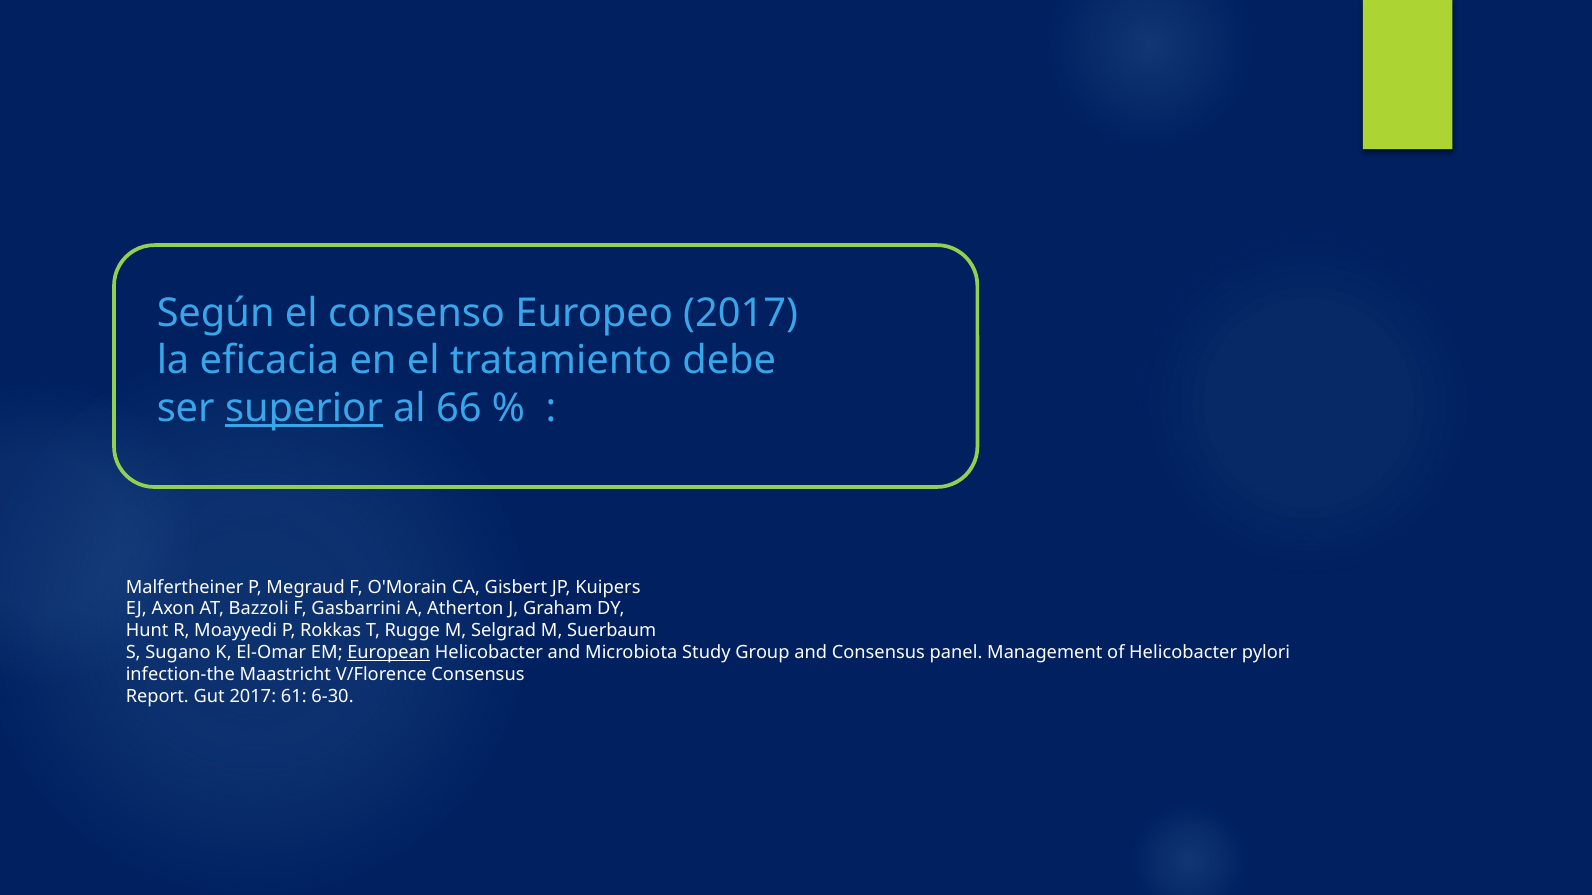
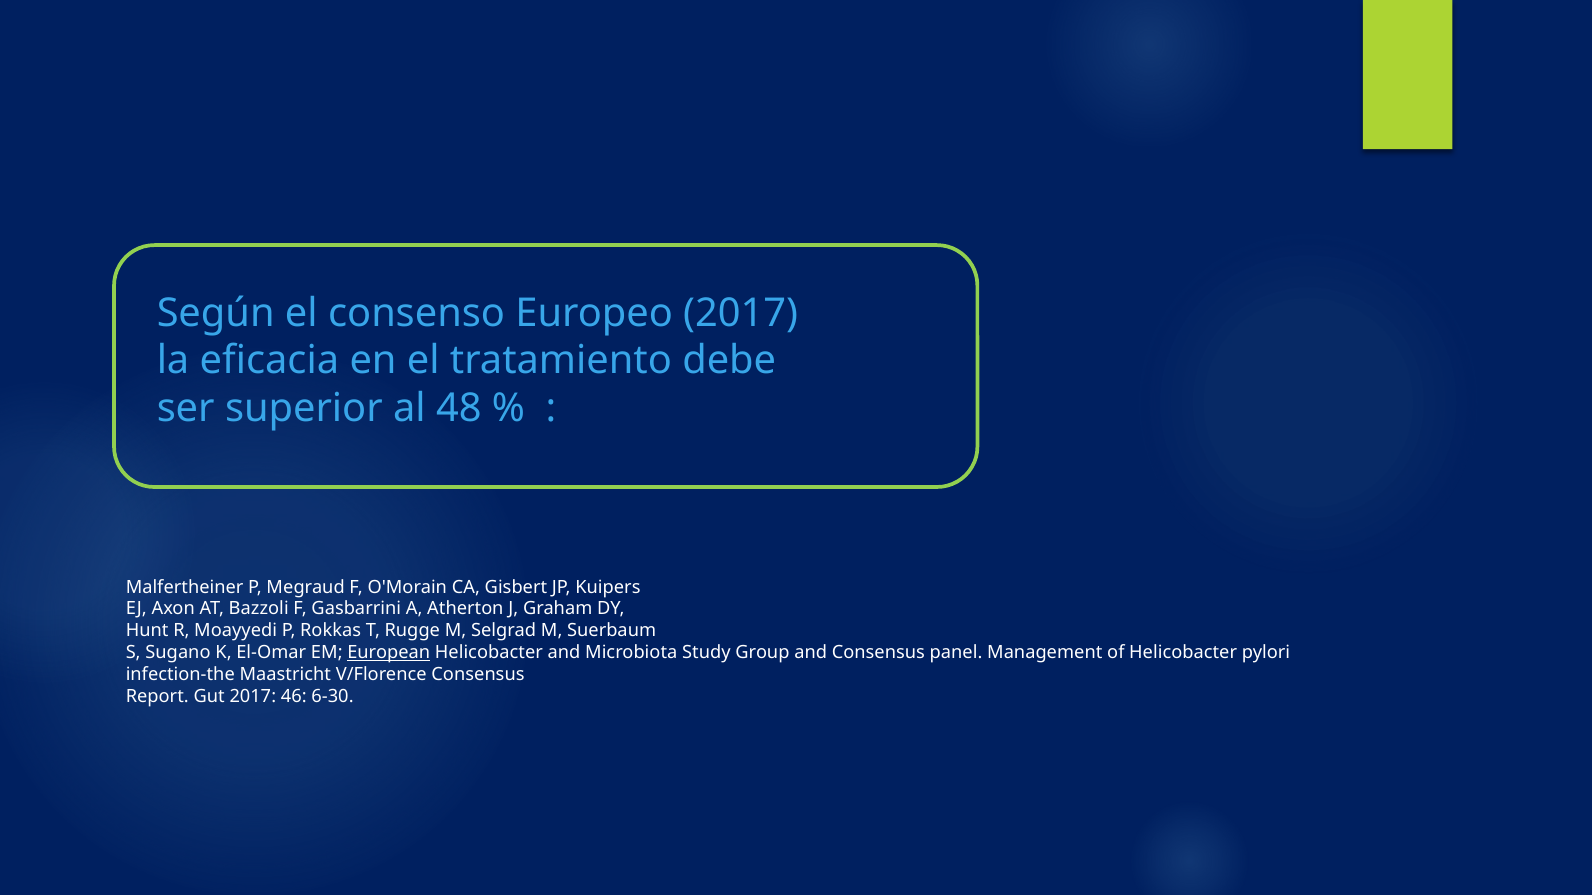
superior underline: present -> none
66: 66 -> 48
61: 61 -> 46
